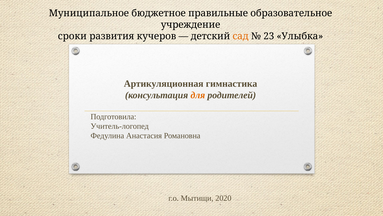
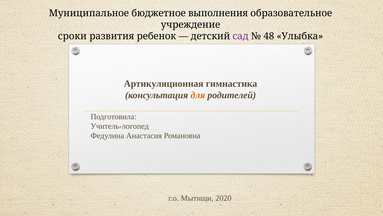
правильные: правильные -> выполнения
кучеров: кучеров -> ребенок
сад colour: orange -> purple
23: 23 -> 48
